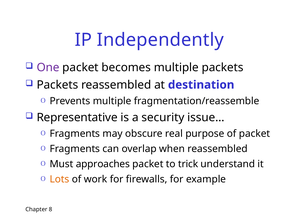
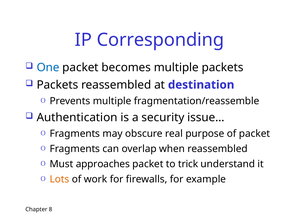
Independently: Independently -> Corresponding
One colour: purple -> blue
Representative: Representative -> Authentication
